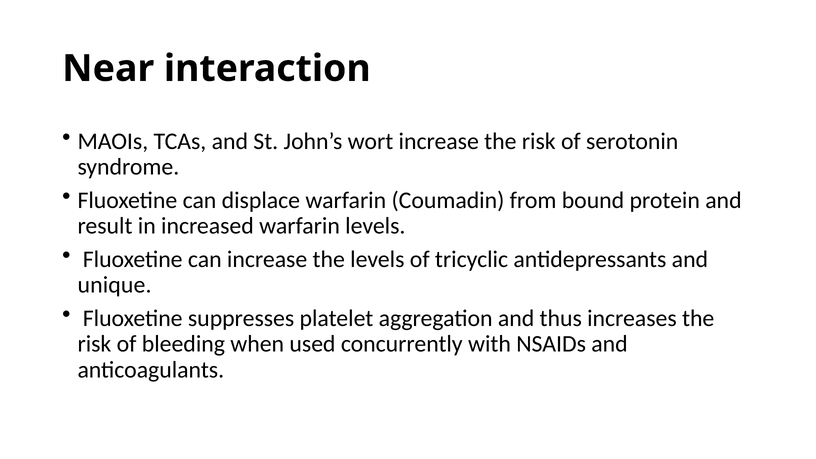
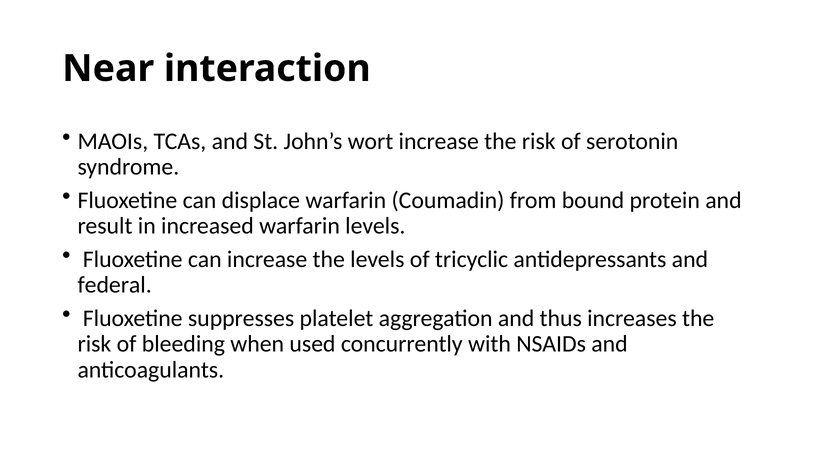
unique: unique -> federal
